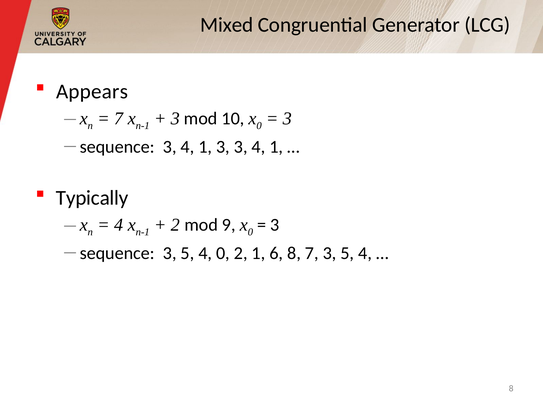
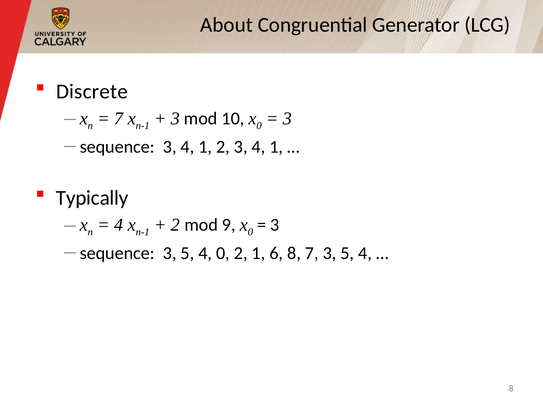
Mixed: Mixed -> About
Appears: Appears -> Discrete
1 3: 3 -> 2
